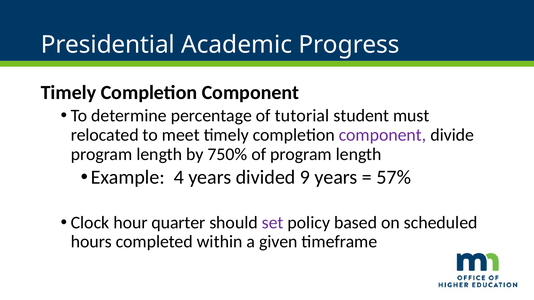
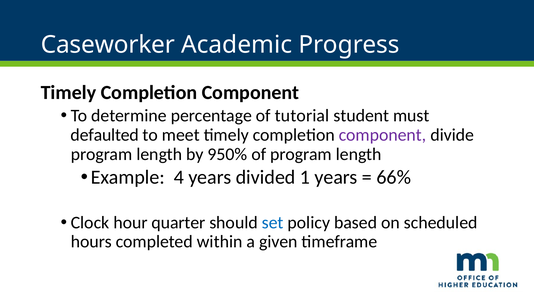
Presidential: Presidential -> Caseworker
relocated: relocated -> defaulted
750%: 750% -> 950%
9: 9 -> 1
57%: 57% -> 66%
set colour: purple -> blue
